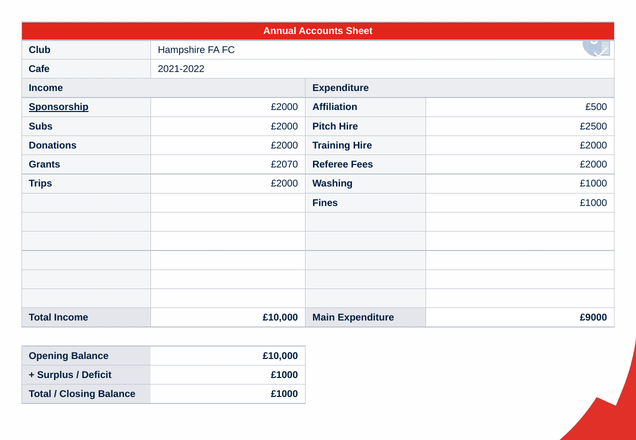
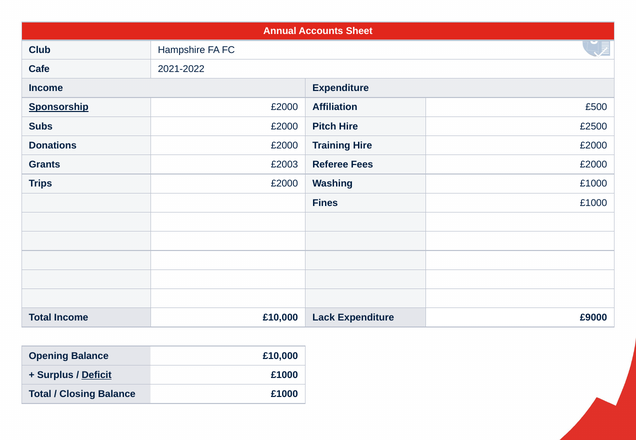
£2070: £2070 -> £2003
Main: Main -> Lack
Deficit underline: none -> present
